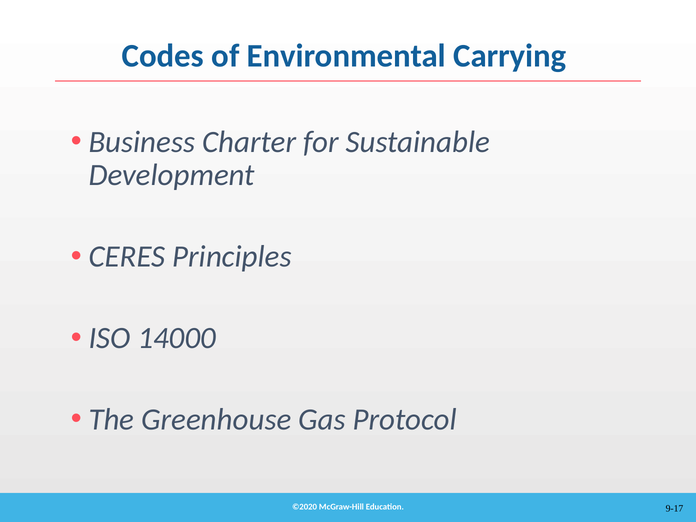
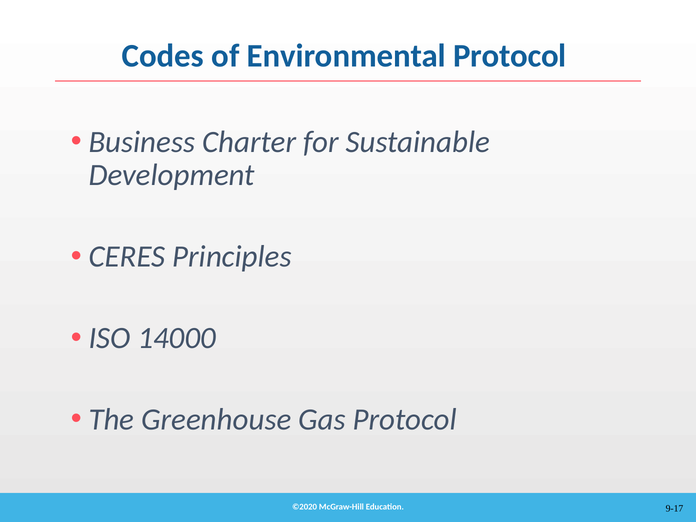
Environmental Carrying: Carrying -> Protocol
